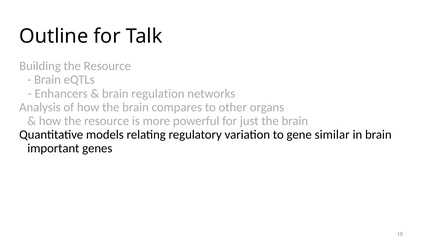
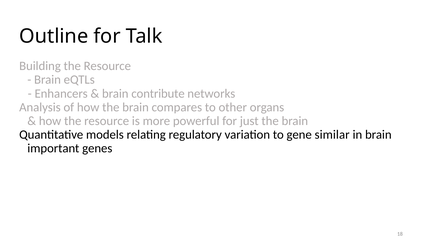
regulation: regulation -> contribute
